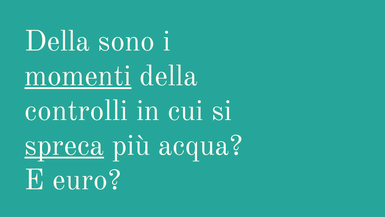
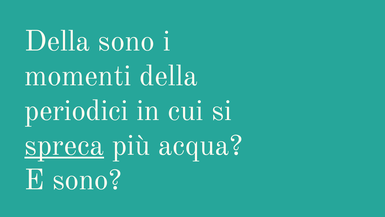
momenti underline: present -> none
controlli: controlli -> periodici
E euro: euro -> sono
